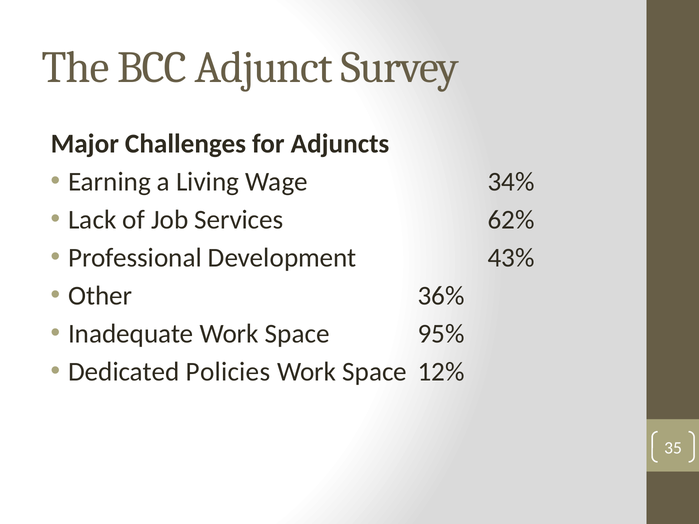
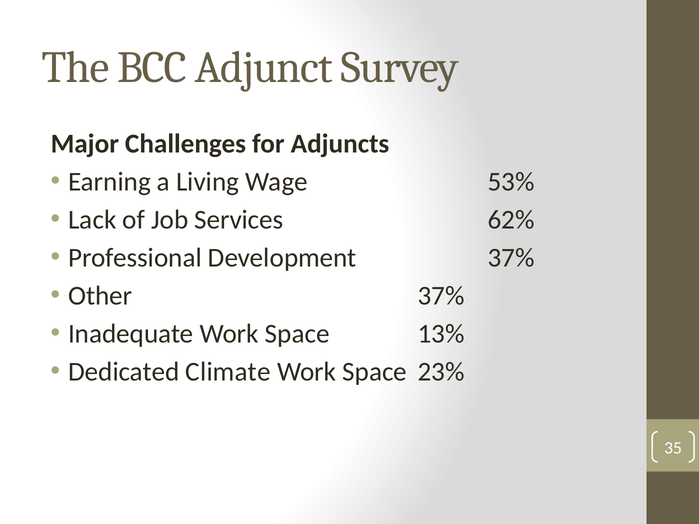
34%: 34% -> 53%
Development 43%: 43% -> 37%
Other 36%: 36% -> 37%
95%: 95% -> 13%
Policies: Policies -> Climate
12%: 12% -> 23%
